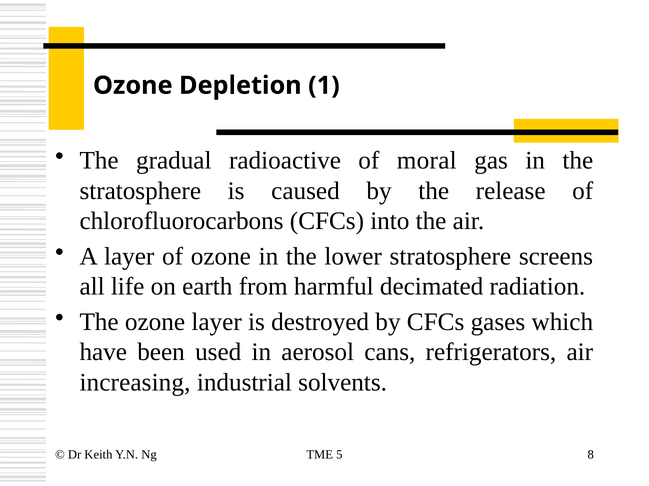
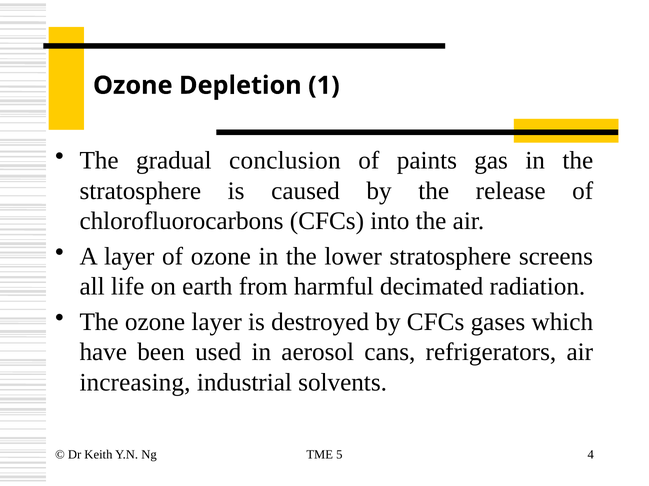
radioactive: radioactive -> conclusion
moral: moral -> paints
8: 8 -> 4
